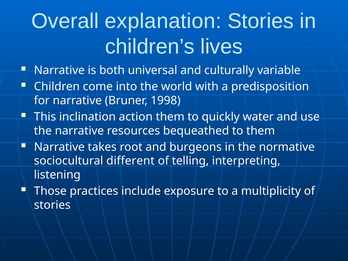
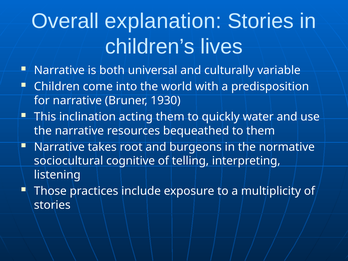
1998: 1998 -> 1930
action: action -> acting
different: different -> cognitive
